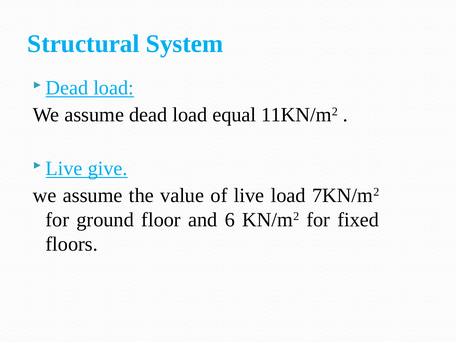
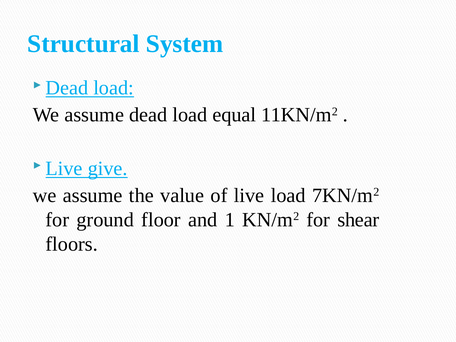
6: 6 -> 1
fixed: fixed -> shear
